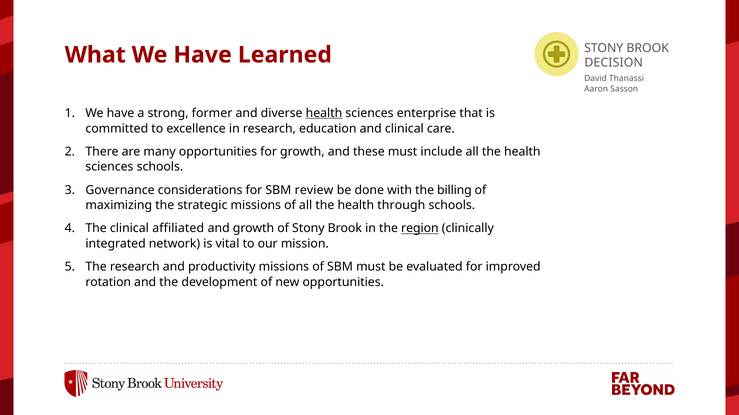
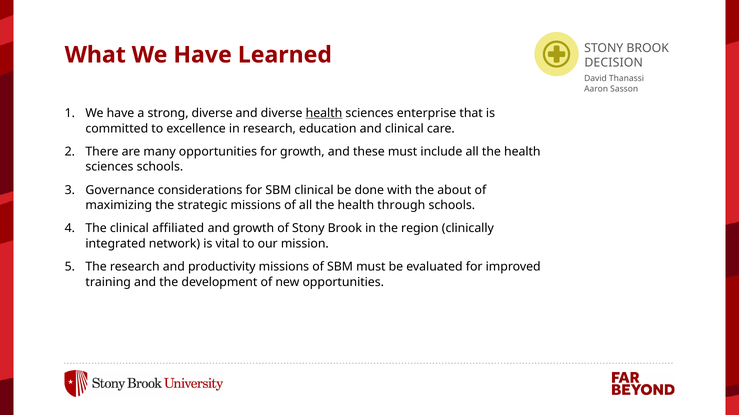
strong former: former -> diverse
SBM review: review -> clinical
billing: billing -> about
region underline: present -> none
rotation: rotation -> training
